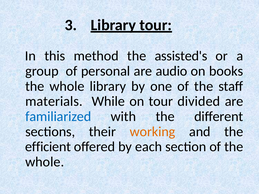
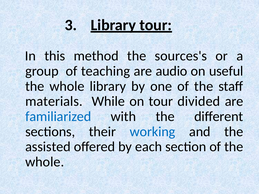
assisted's: assisted's -> sources's
personal: personal -> teaching
books: books -> useful
working colour: orange -> blue
efficient: efficient -> assisted
